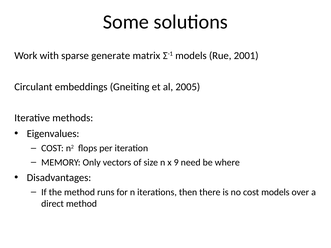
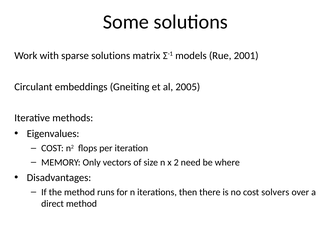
sparse generate: generate -> solutions
9: 9 -> 2
cost models: models -> solvers
